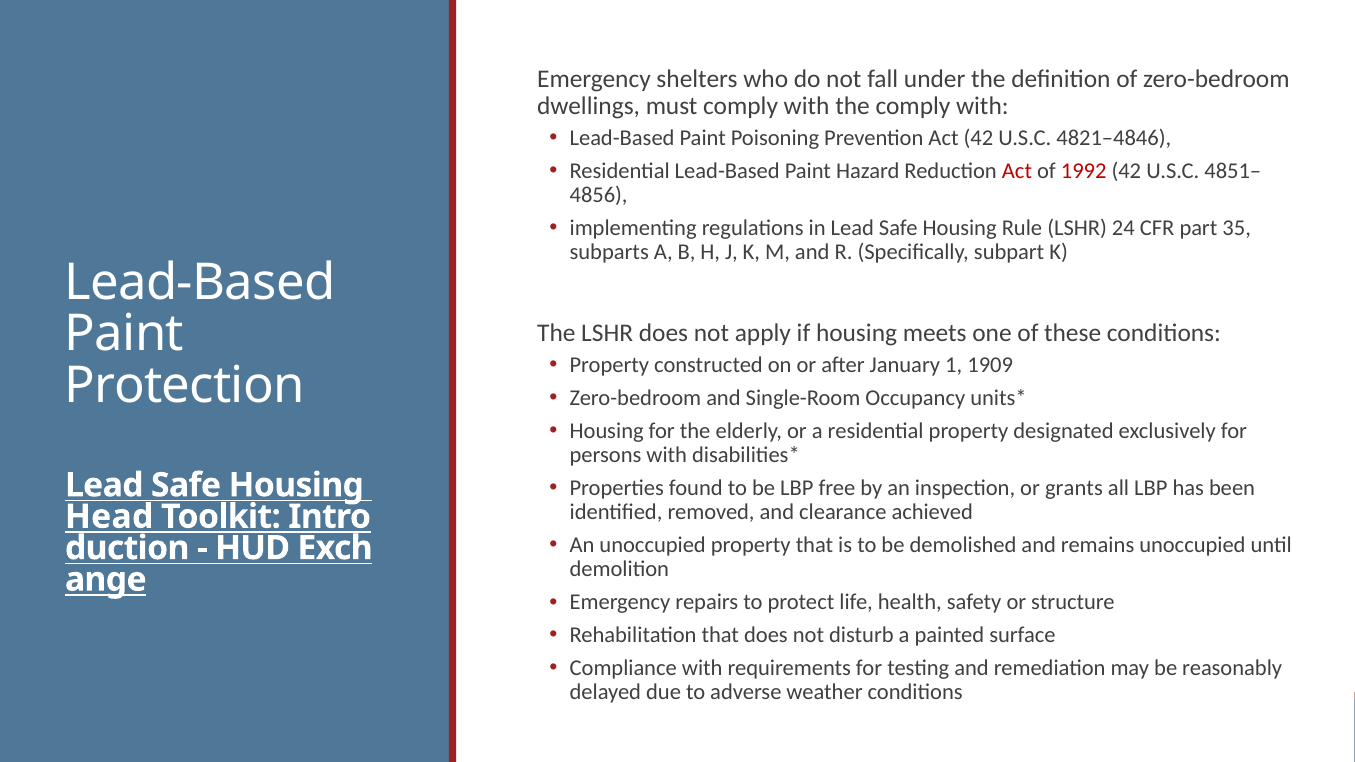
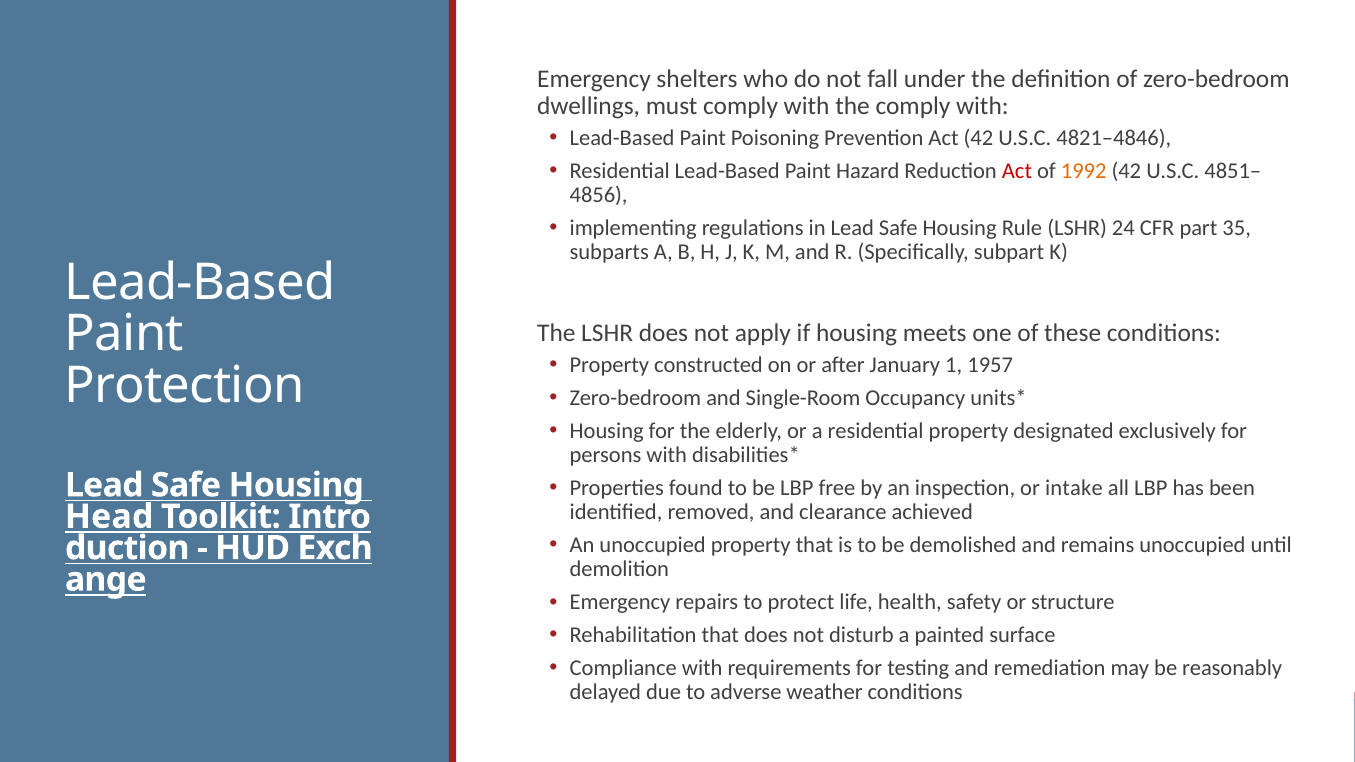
1992 colour: red -> orange
1909: 1909 -> 1957
grants: grants -> intake
